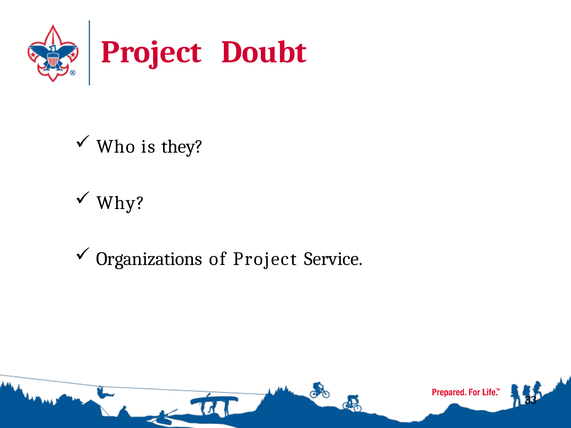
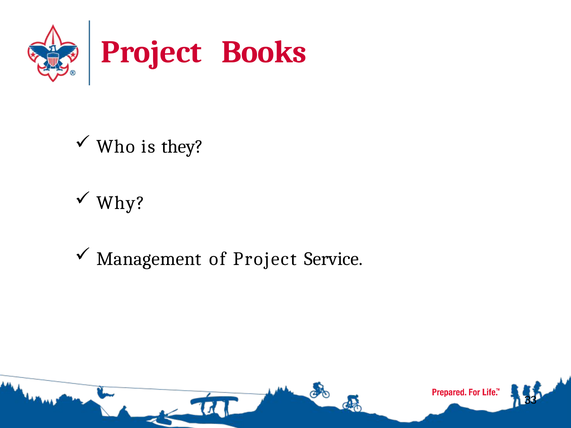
Doubt: Doubt -> Books
Organizations: Organizations -> Management
